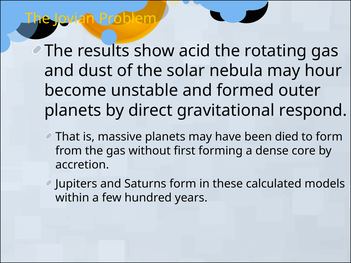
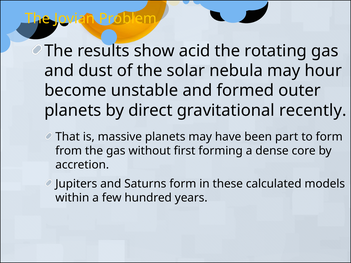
respond: respond -> recently
died: died -> part
